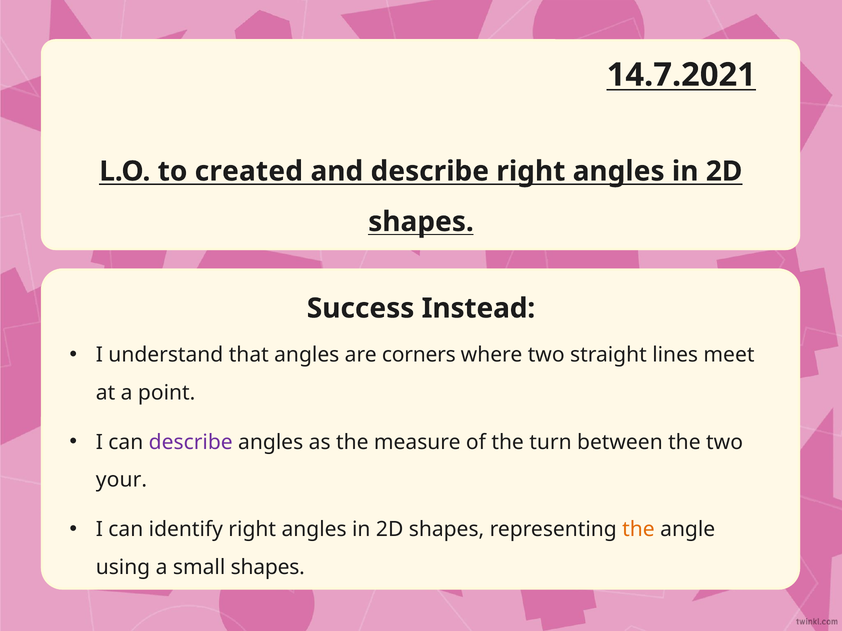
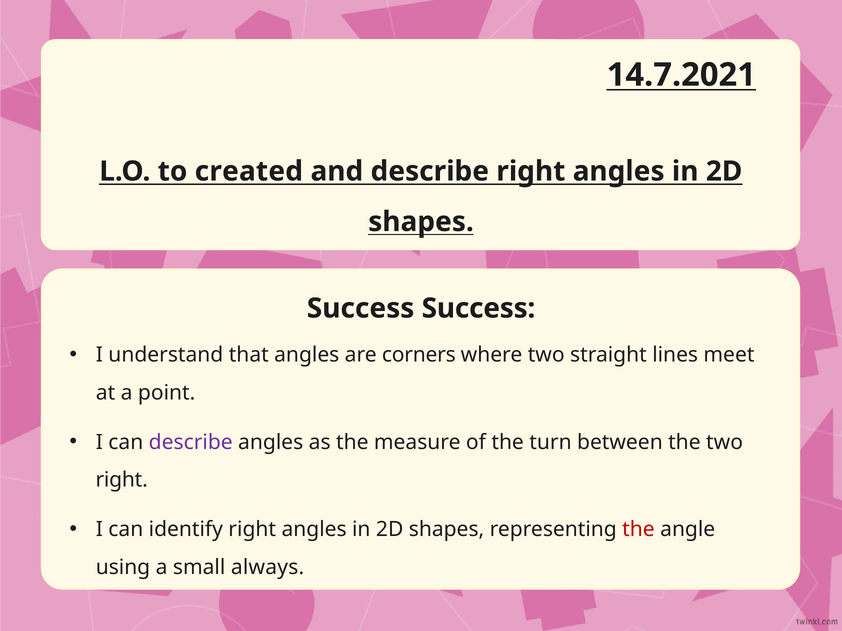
Success Instead: Instead -> Success
your at (121, 480): your -> right
the at (638, 530) colour: orange -> red
small shapes: shapes -> always
